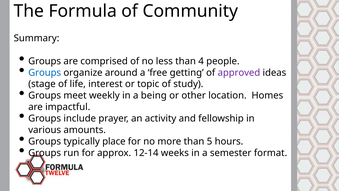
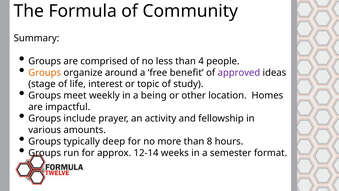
Groups at (45, 73) colour: blue -> orange
getting: getting -> benefit
place: place -> deep
5: 5 -> 8
